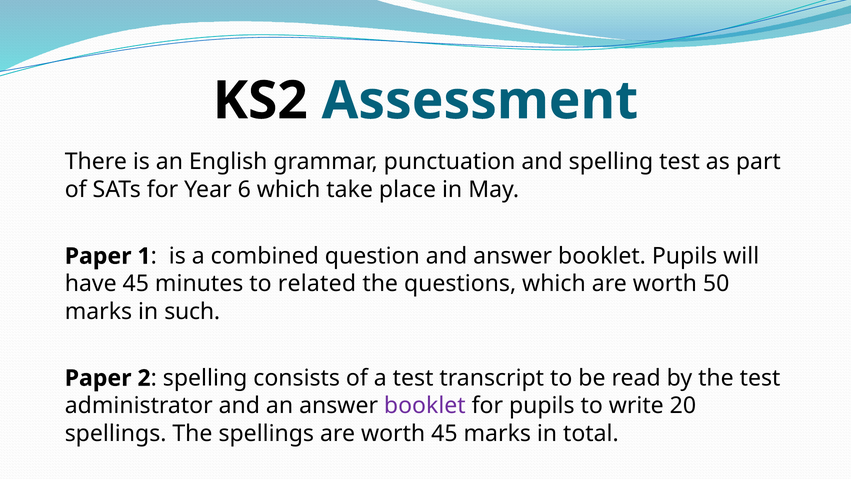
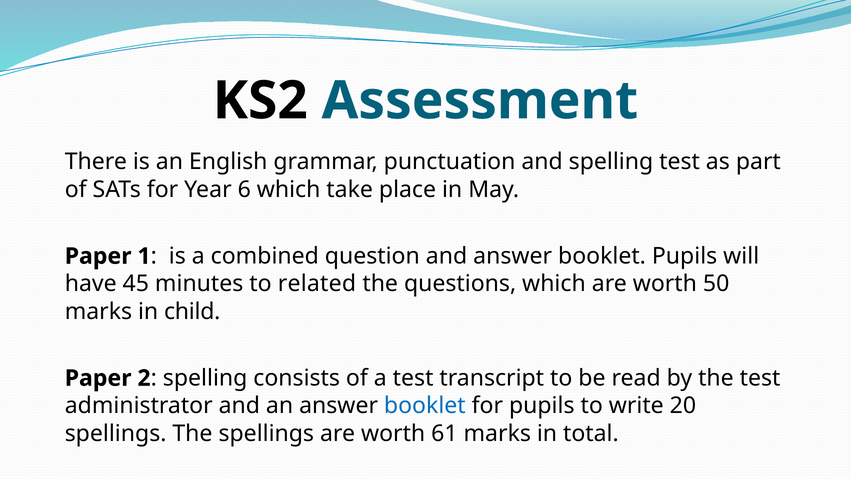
such: such -> child
booklet at (425, 406) colour: purple -> blue
worth 45: 45 -> 61
